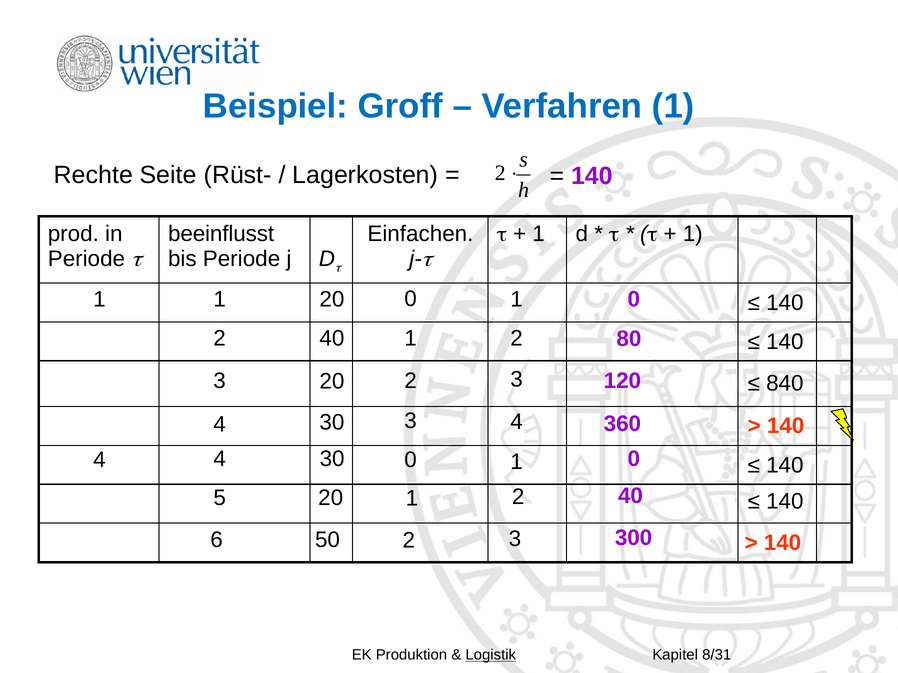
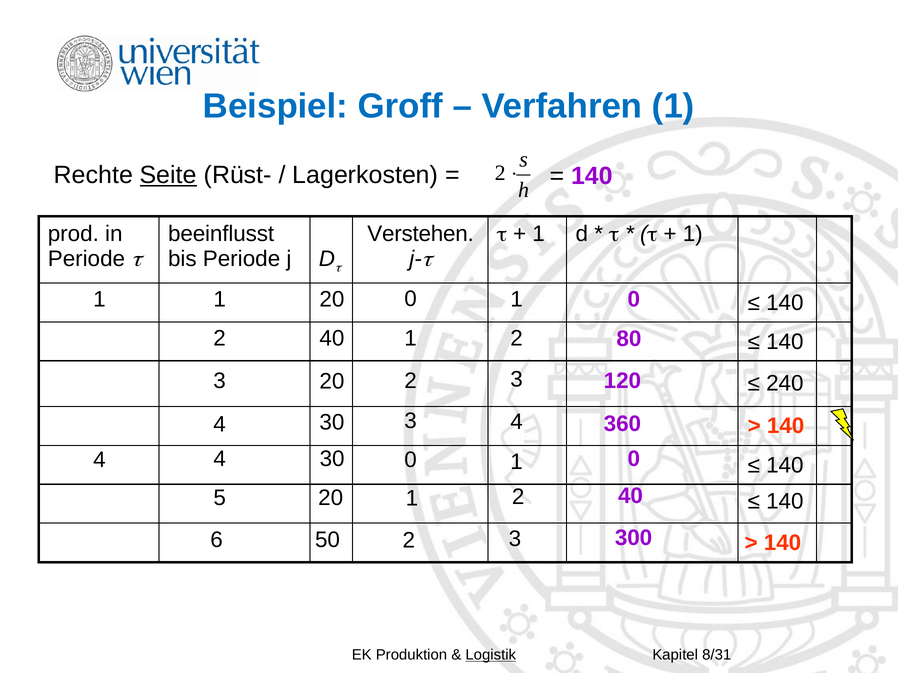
Seite underline: none -> present
Einfachen: Einfachen -> Verstehen
840: 840 -> 240
